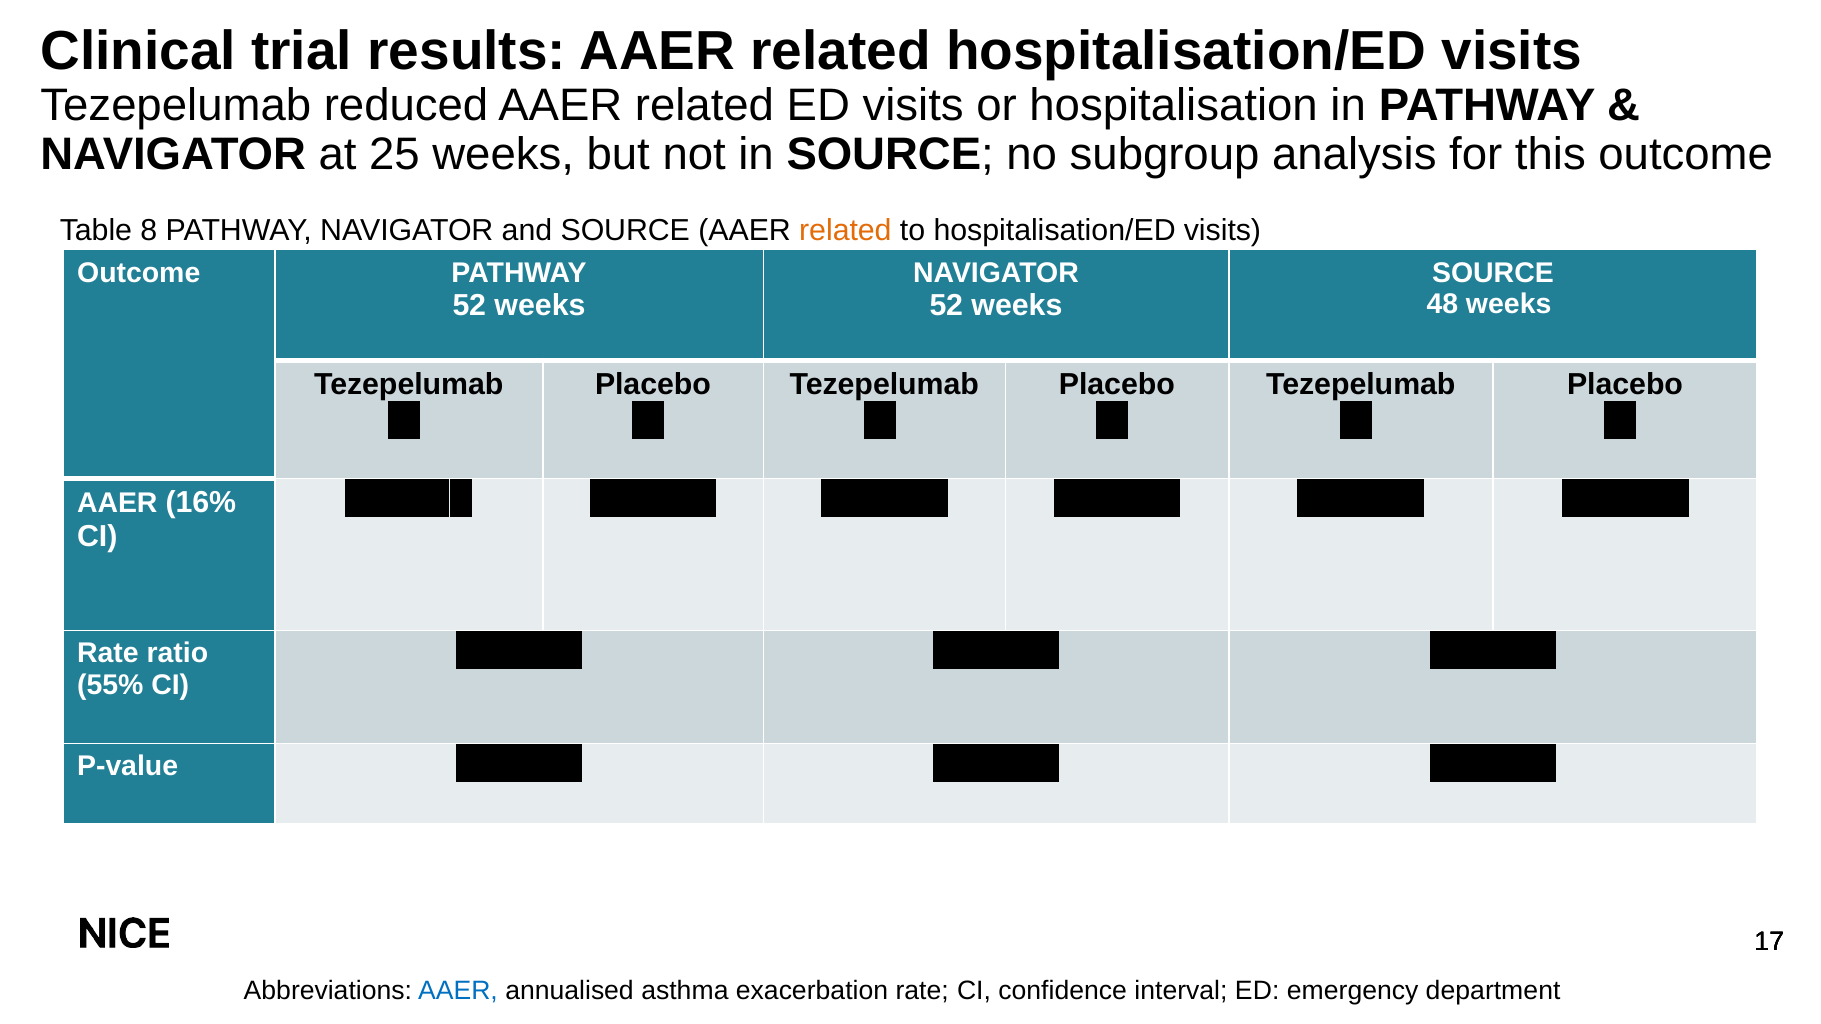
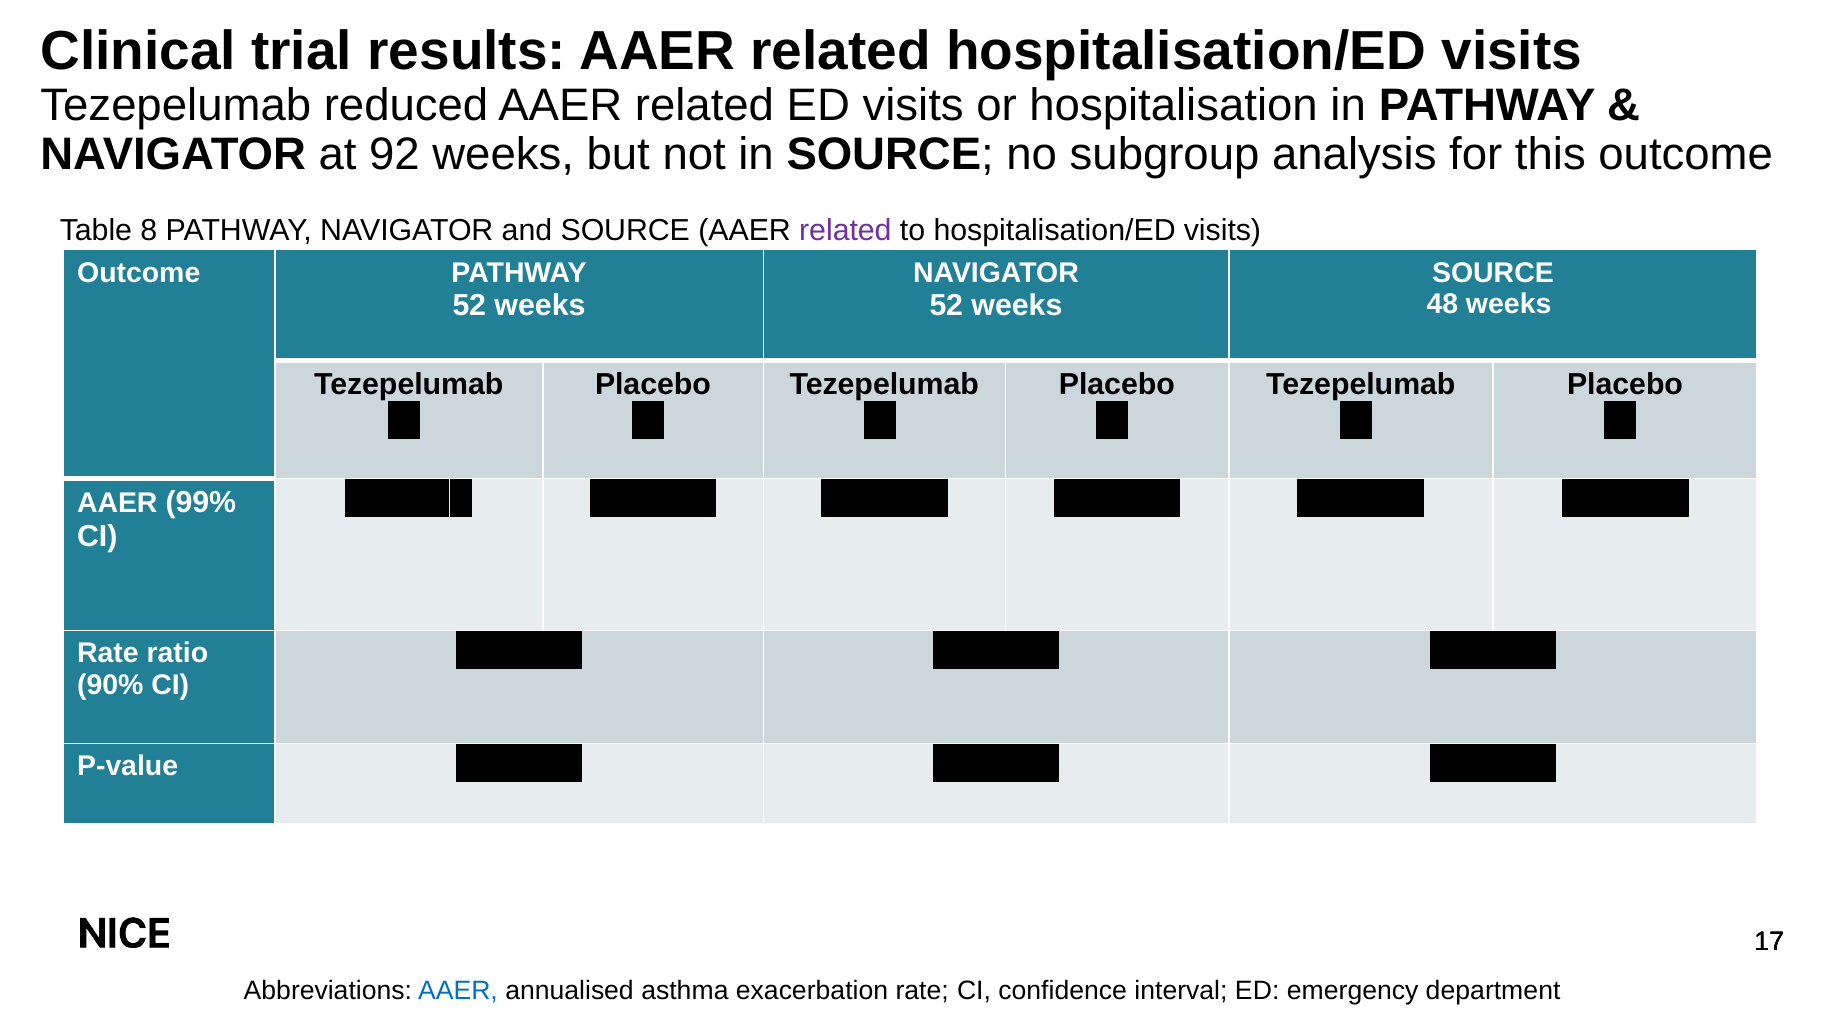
25: 25 -> 92
related at (845, 231) colour: orange -> purple
16%: 16% -> 99%
55%: 55% -> 90%
